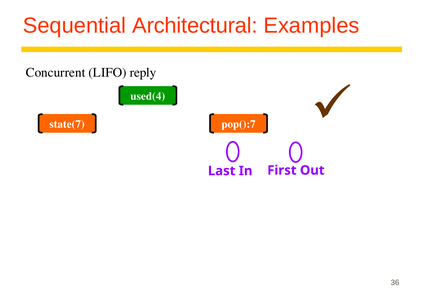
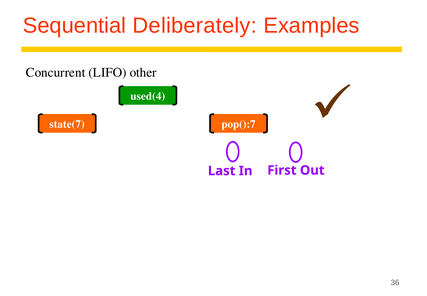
Architectural: Architectural -> Deliberately
reply: reply -> other
